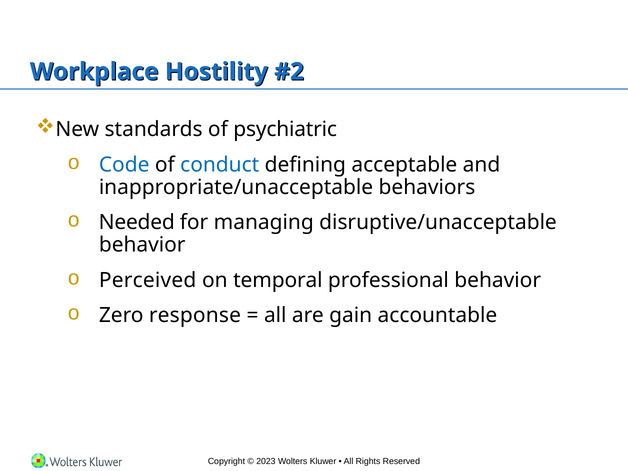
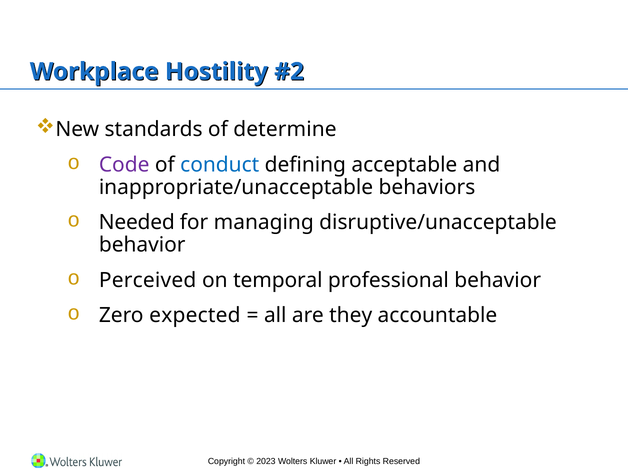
psychiatric: psychiatric -> determine
Code colour: blue -> purple
response: response -> expected
gain: gain -> they
